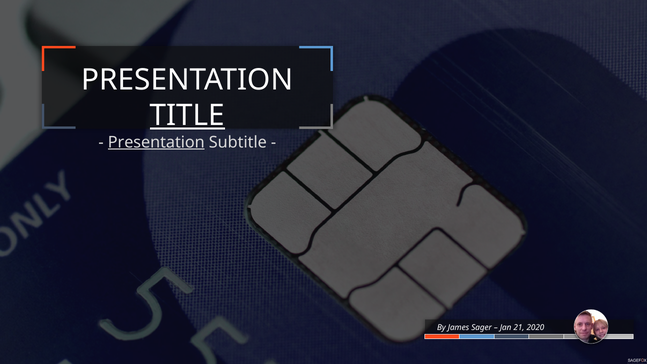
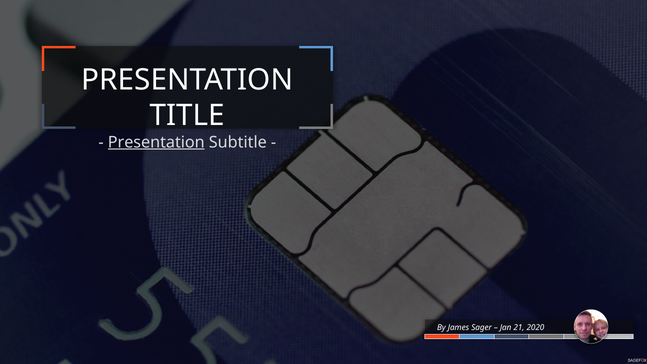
TITLE underline: present -> none
